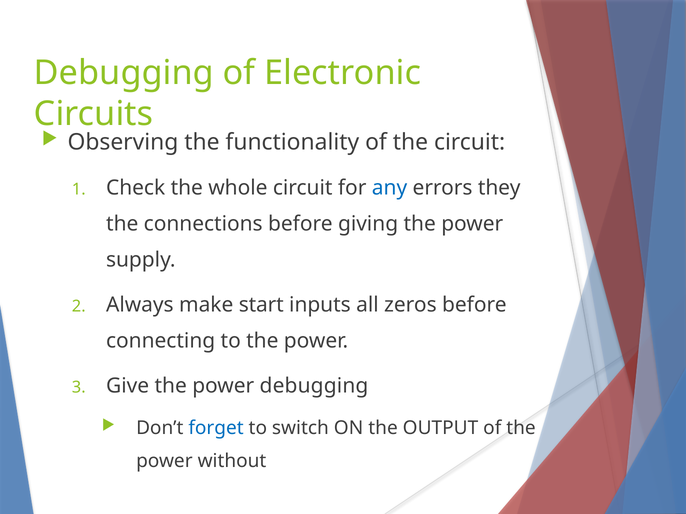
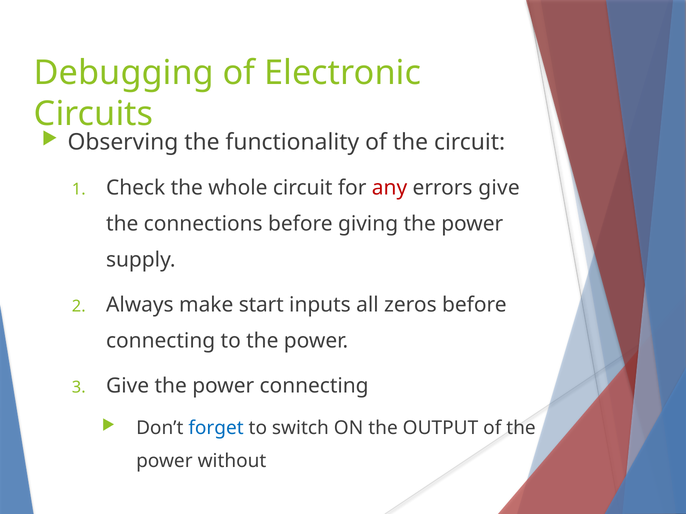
any colour: blue -> red
errors they: they -> give
power debugging: debugging -> connecting
